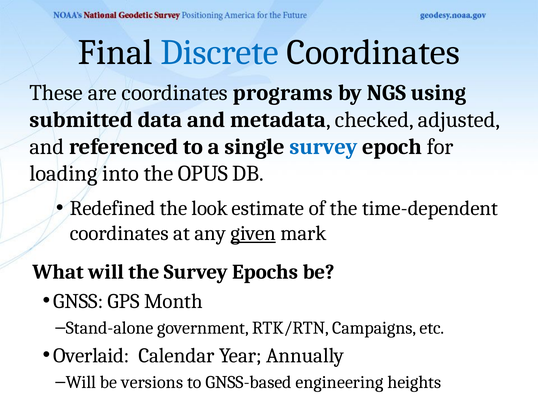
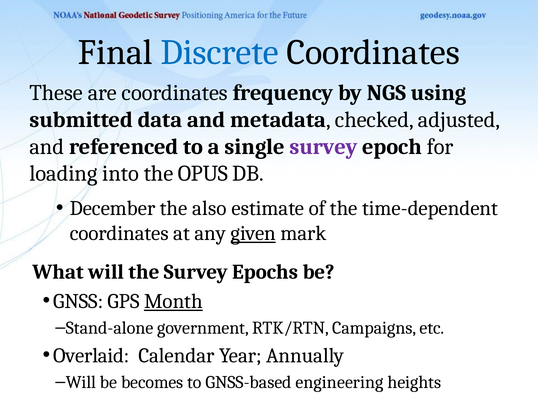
programs: programs -> frequency
survey at (323, 147) colour: blue -> purple
Redefined: Redefined -> December
look: look -> also
Month underline: none -> present
versions: versions -> becomes
